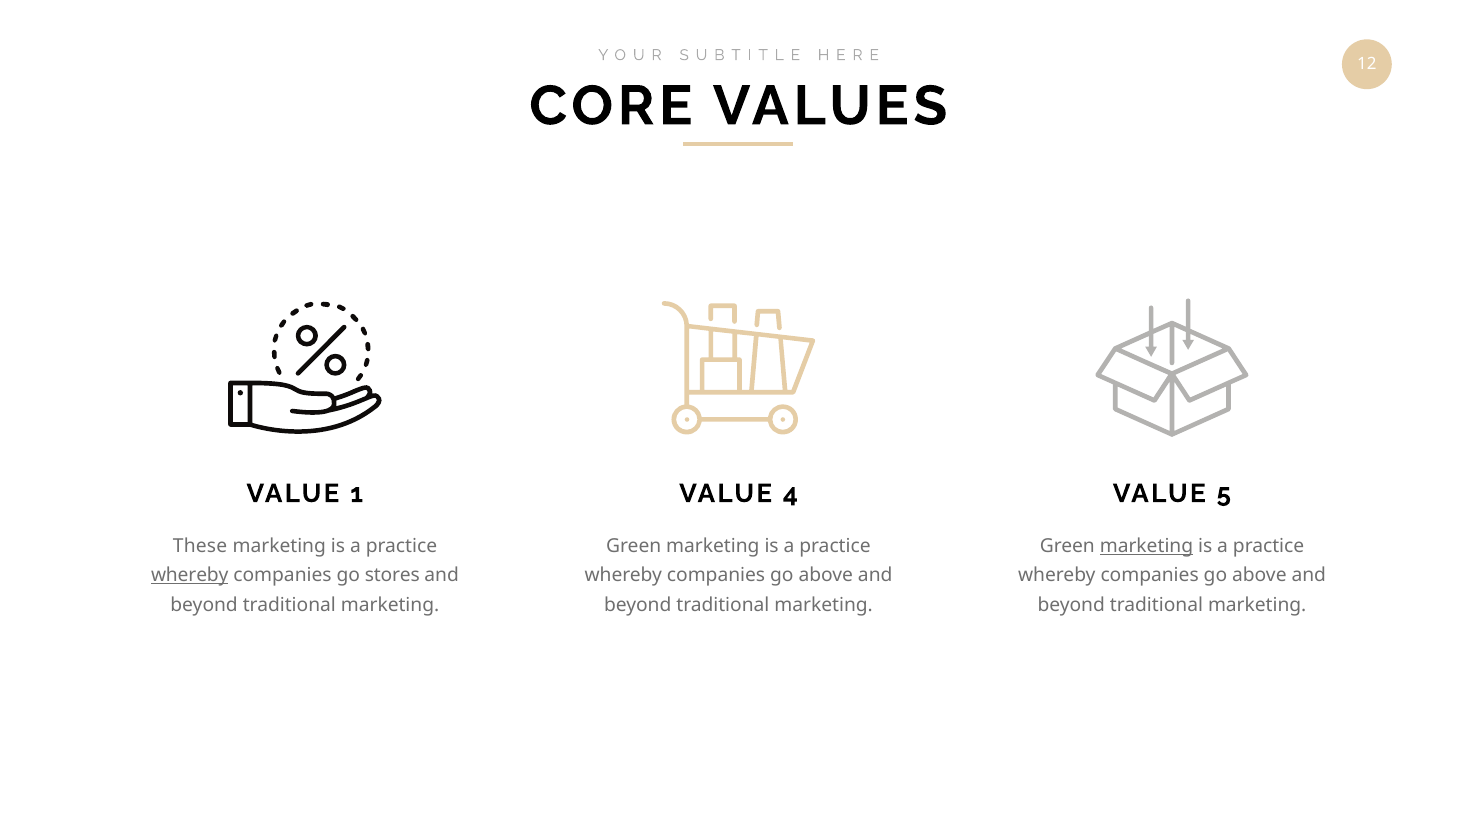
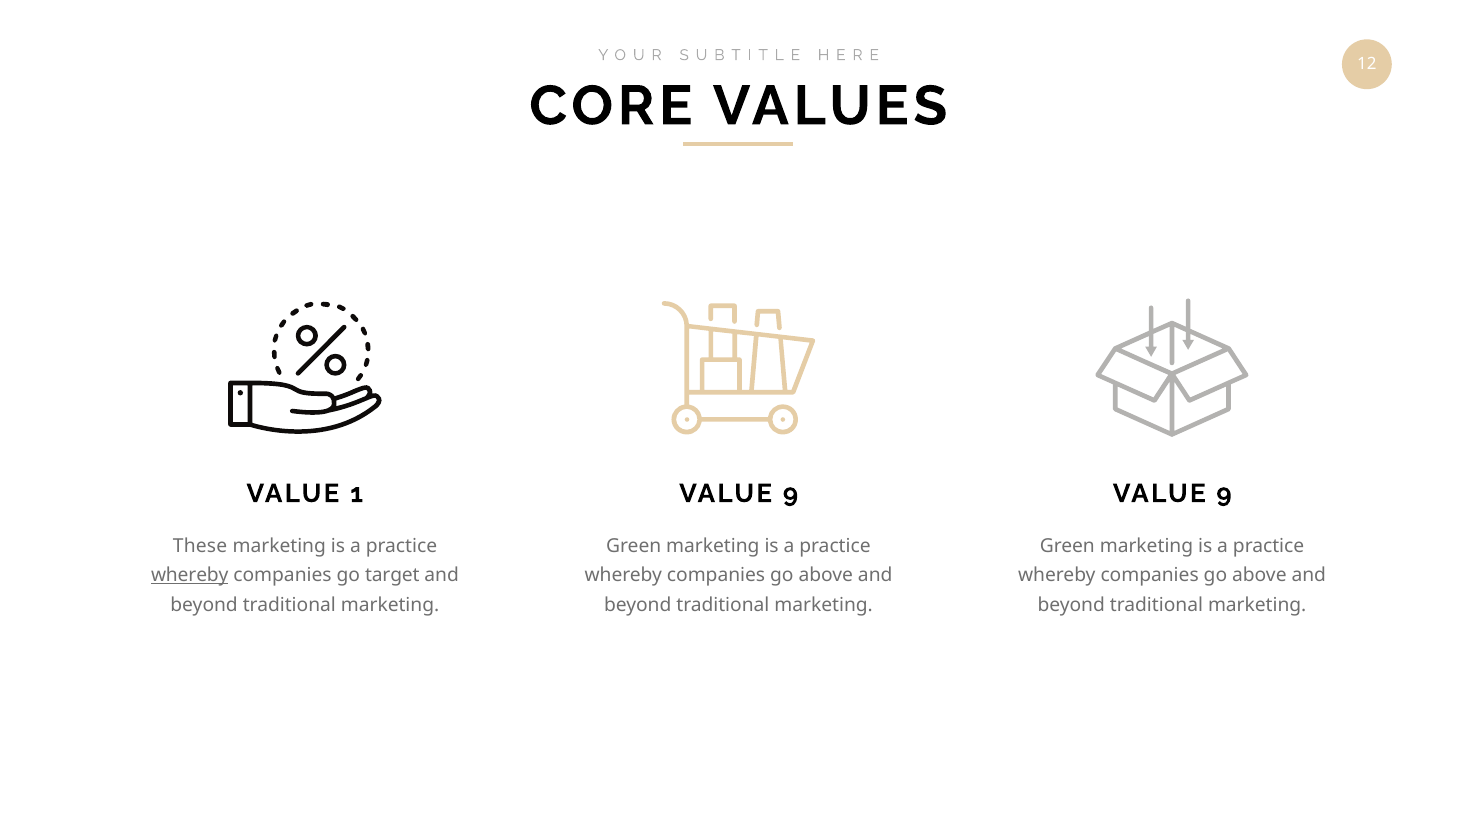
4 at (790, 494): 4 -> 9
5 at (1224, 494): 5 -> 9
marketing at (1146, 546) underline: present -> none
stores: stores -> target
